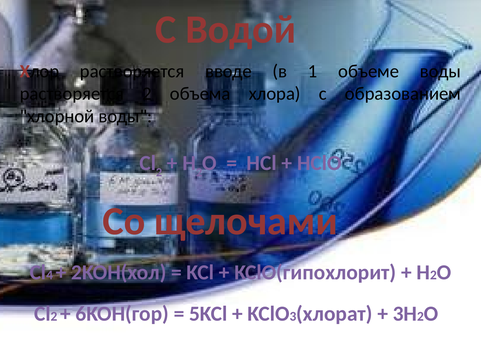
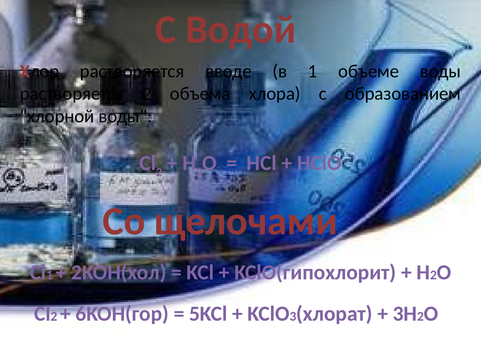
4 at (50, 275): 4 -> 1
